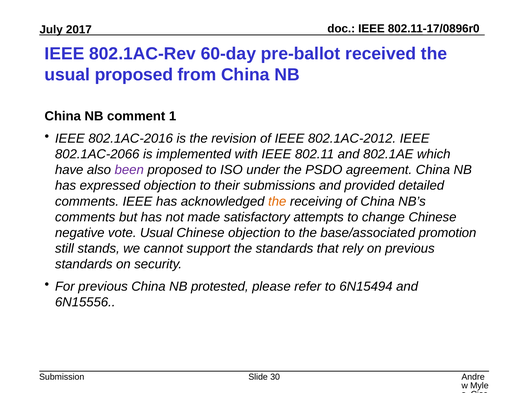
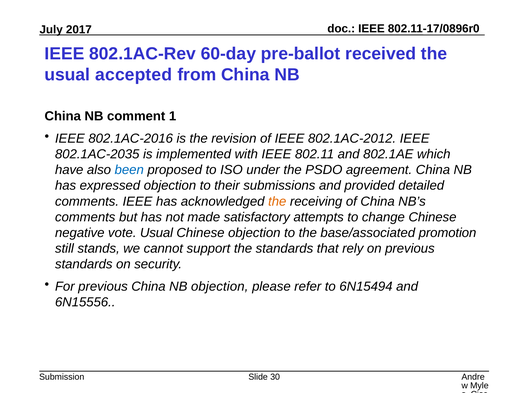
usual proposed: proposed -> accepted
802.1AC-2066: 802.1AC-2066 -> 802.1AC-2035
been colour: purple -> blue
NB protested: protested -> objection
